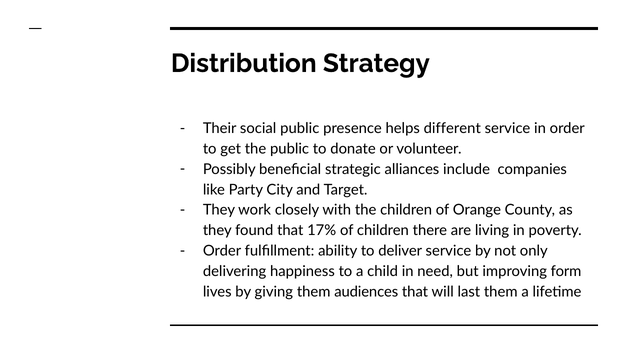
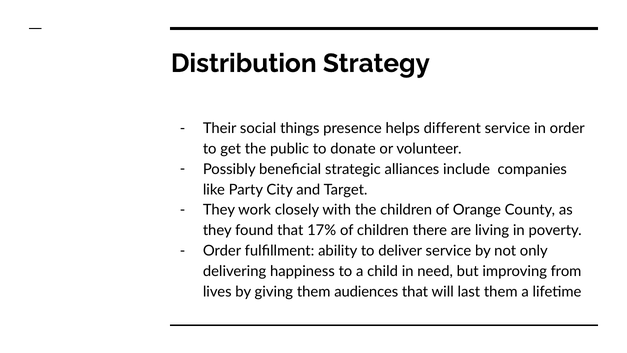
social public: public -> things
form: form -> from
